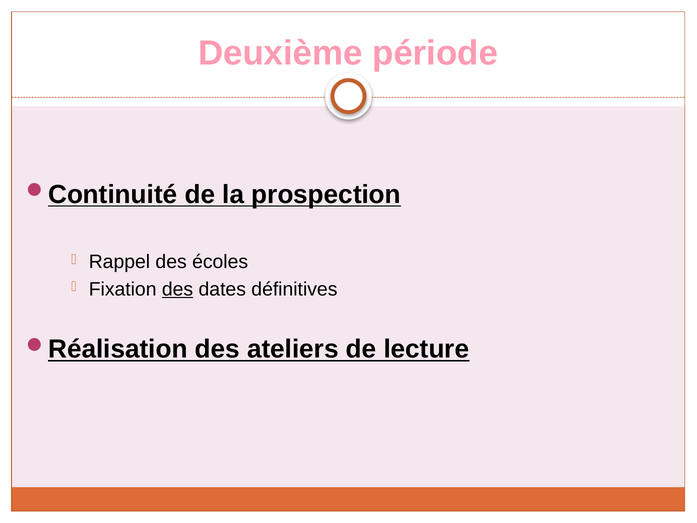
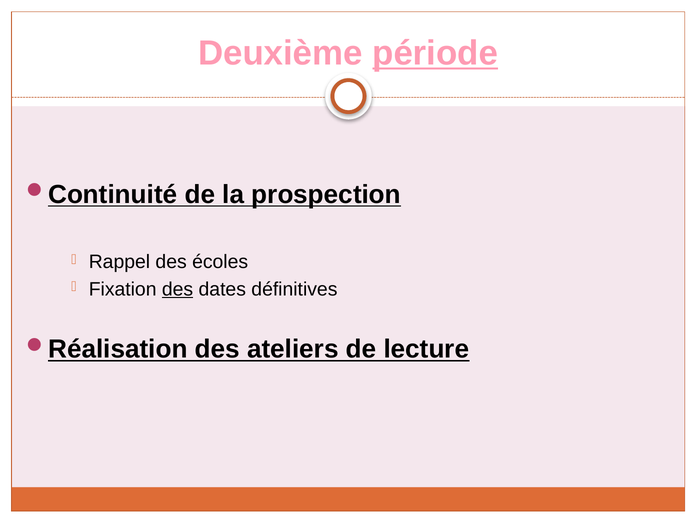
période underline: none -> present
